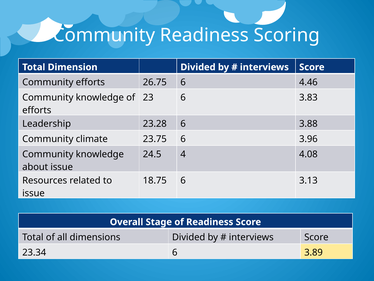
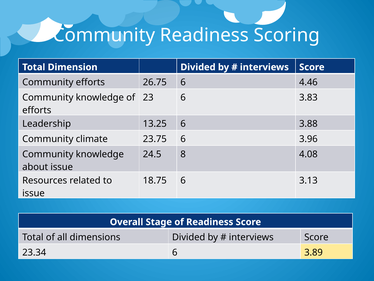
23.28: 23.28 -> 13.25
4: 4 -> 8
